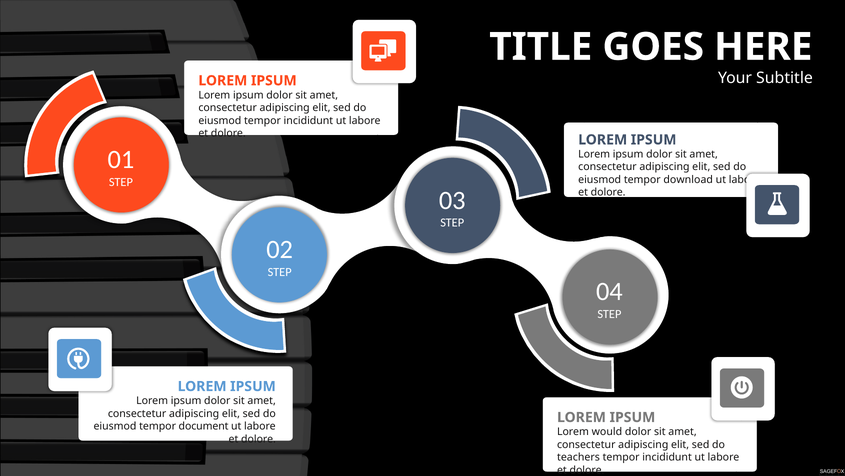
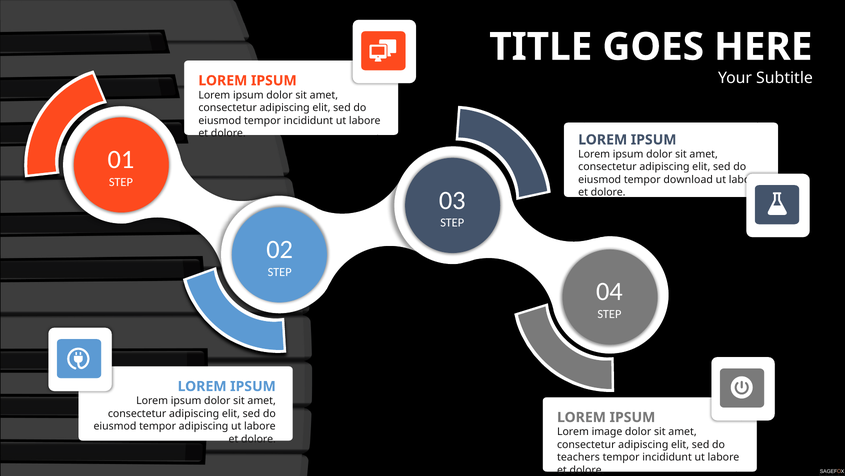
tempor document: document -> adipiscing
would: would -> image
